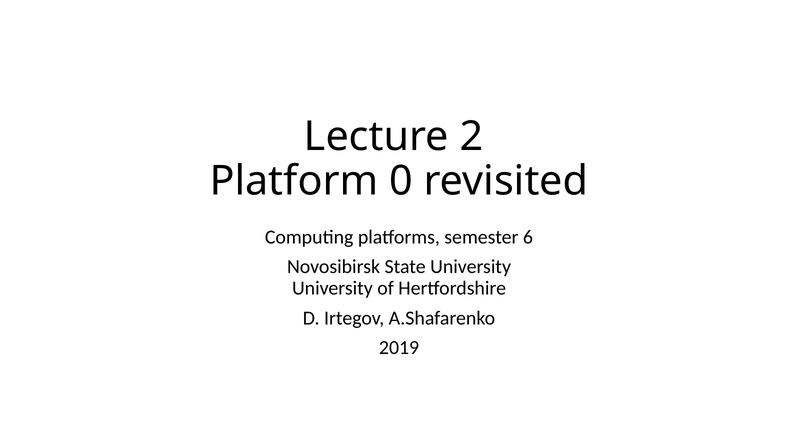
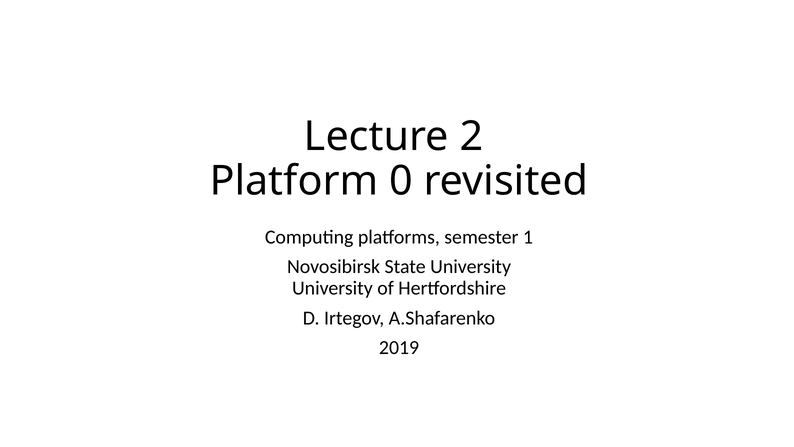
6: 6 -> 1
